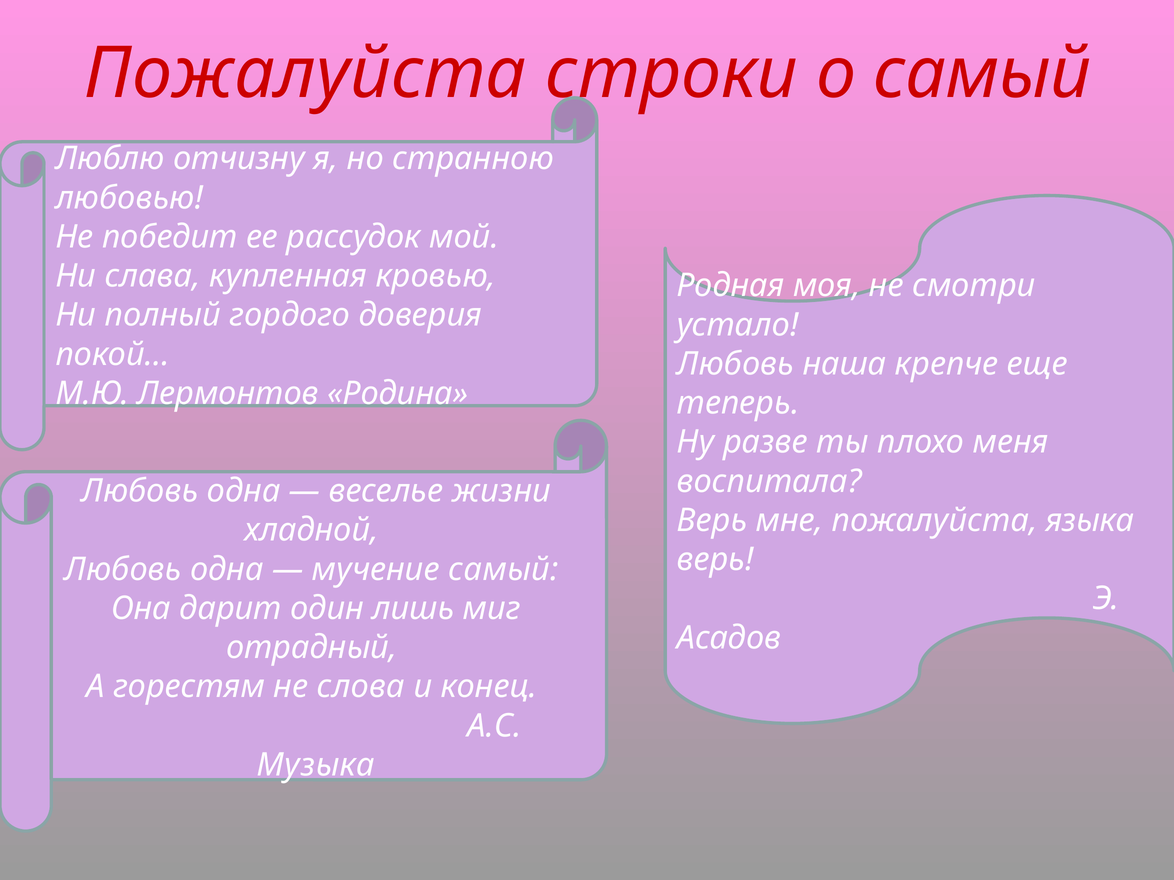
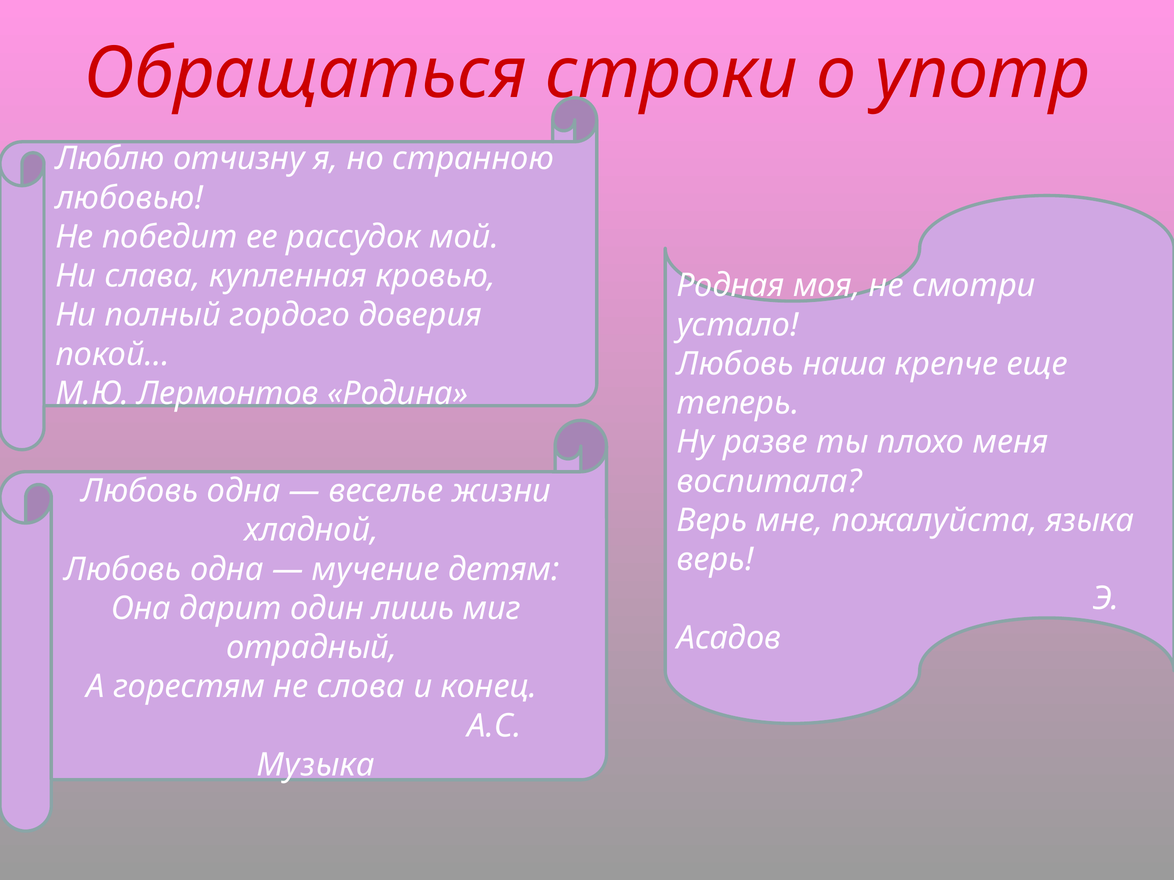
Пожалуйста at (305, 73): Пожалуйста -> Обращаться
о самый: самый -> употр
мучение самый: самый -> детям
